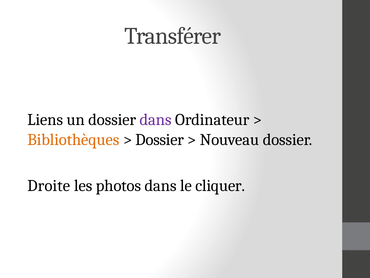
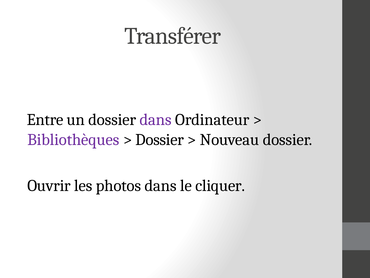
Liens: Liens -> Entre
Bibliothèques colour: orange -> purple
Droite: Droite -> Ouvrir
